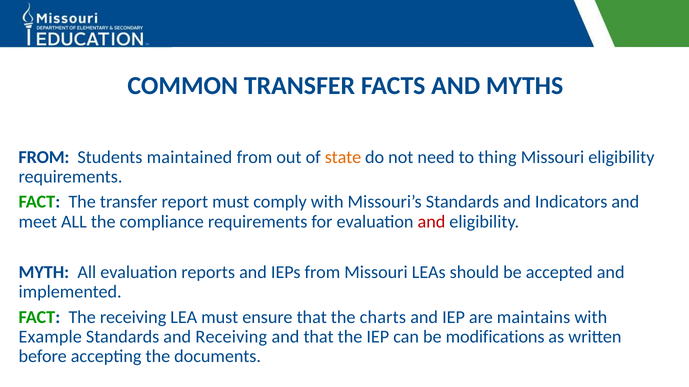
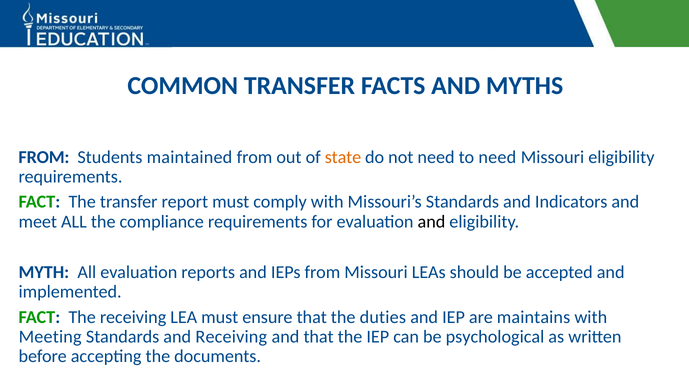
to thing: thing -> need
and at (431, 222) colour: red -> black
charts: charts -> duties
Example: Example -> Meeting
modifications: modifications -> psychological
